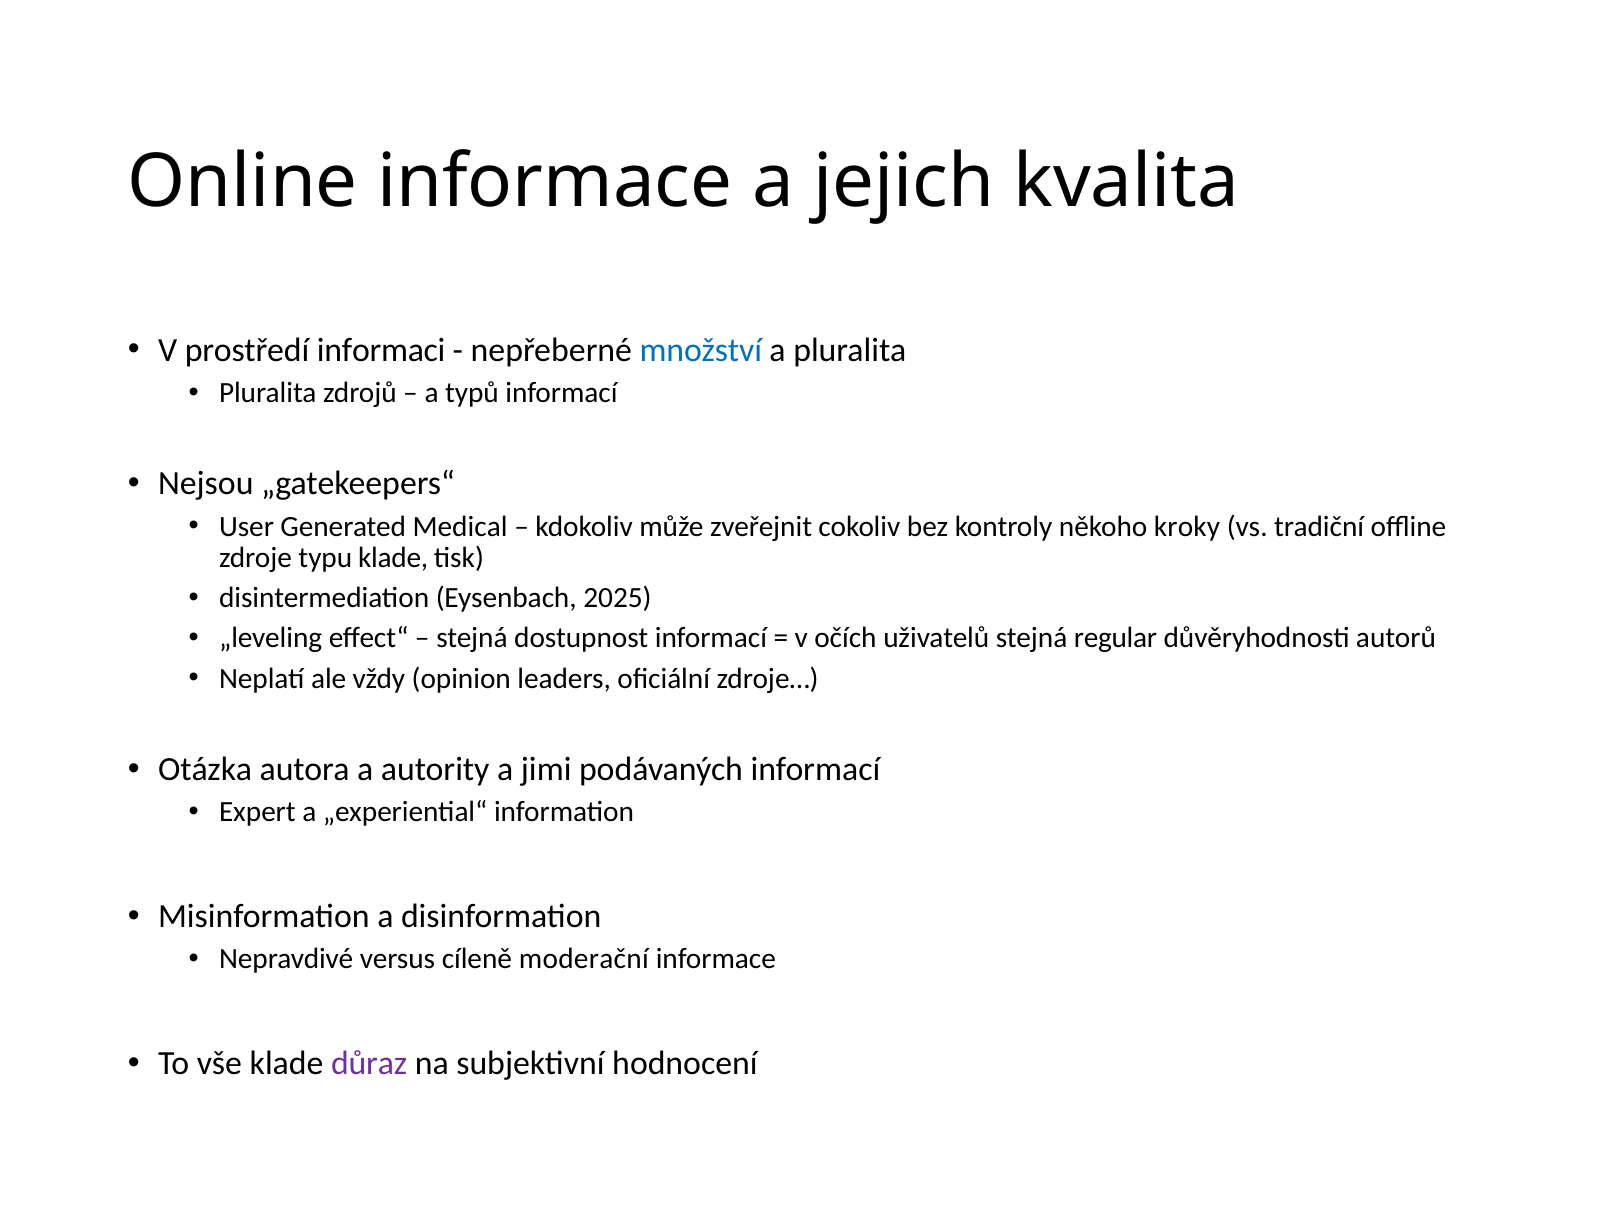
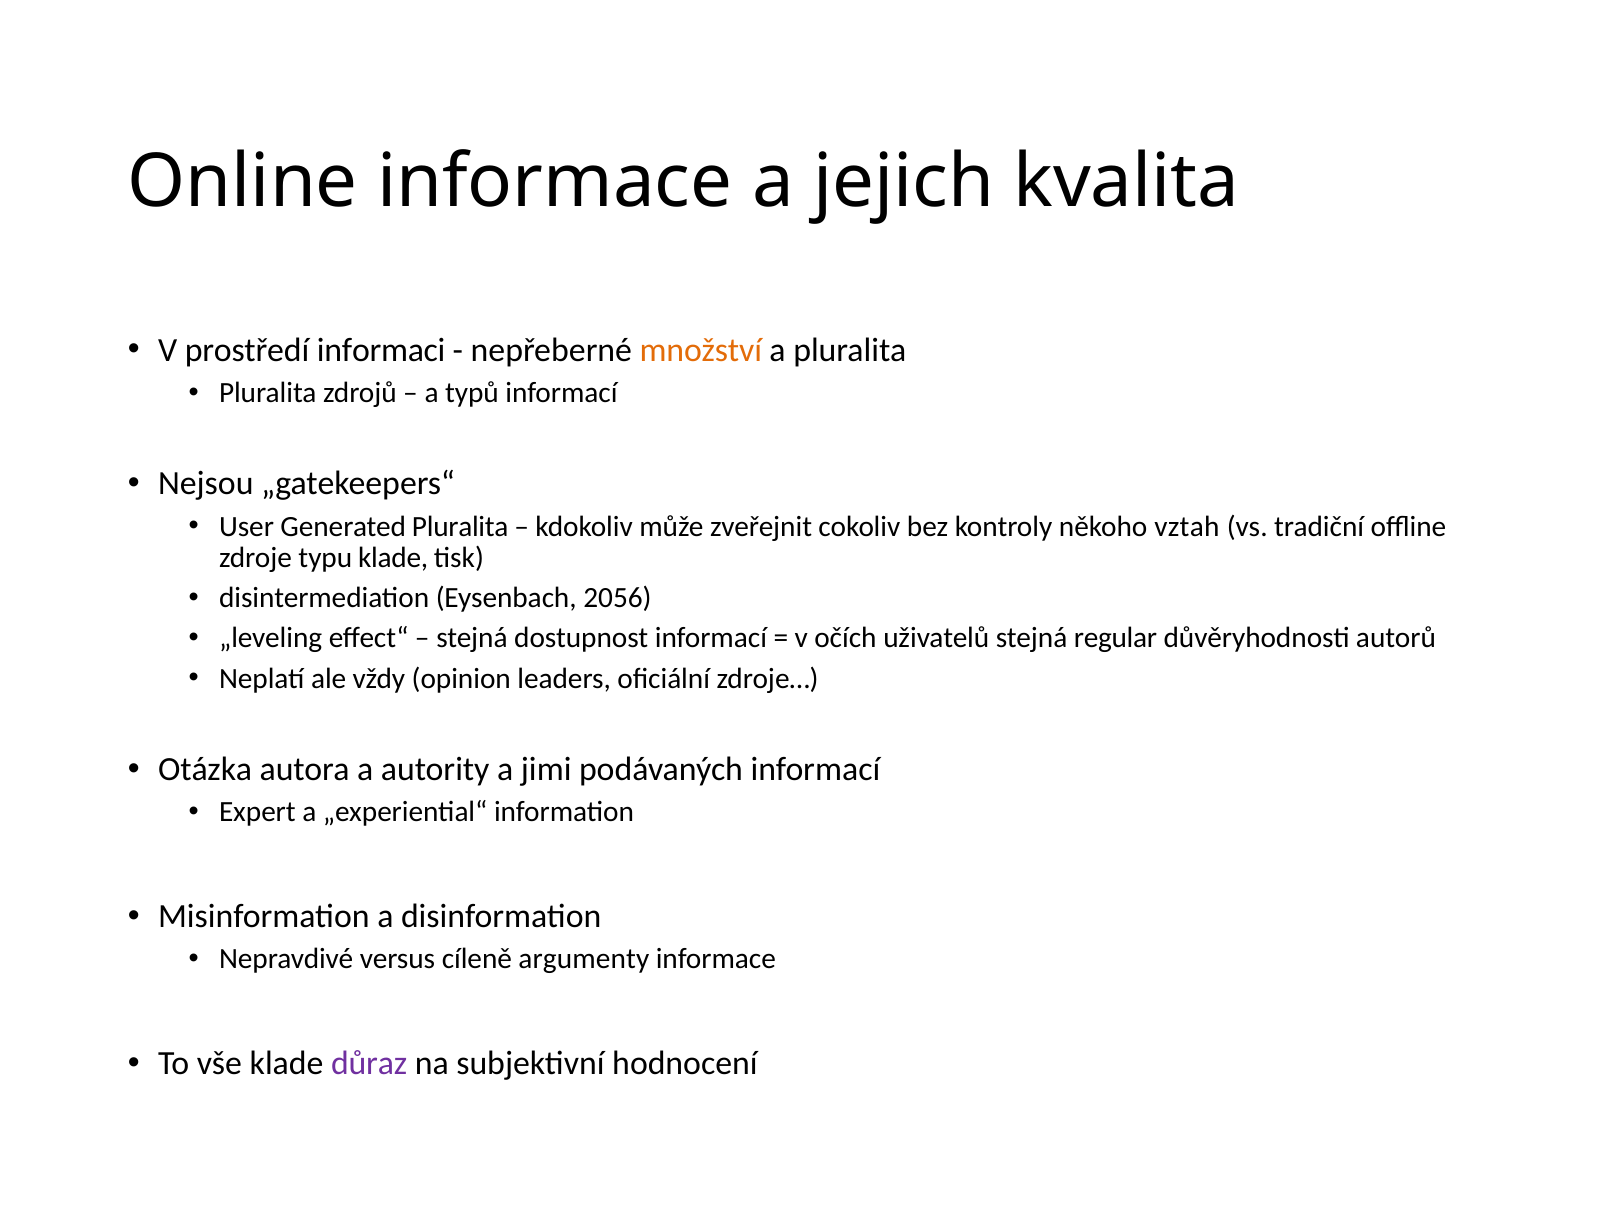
množství colour: blue -> orange
Generated Medical: Medical -> Pluralita
kroky: kroky -> vztah
2025: 2025 -> 2056
moderační: moderační -> argumenty
